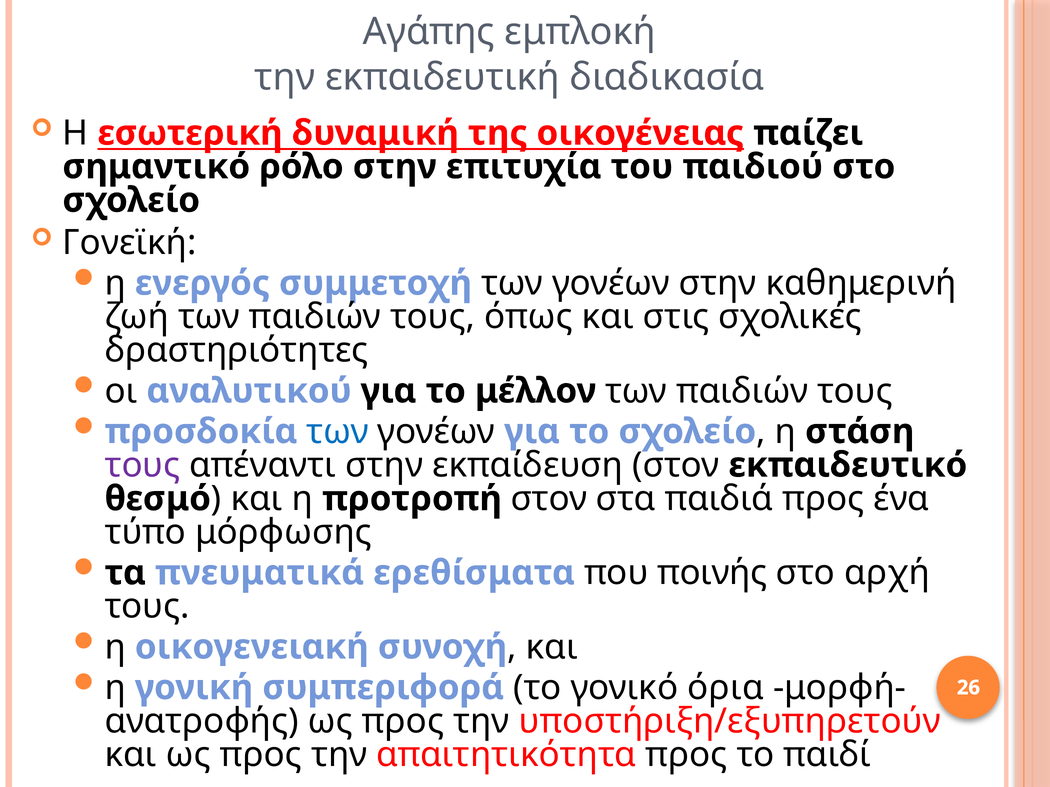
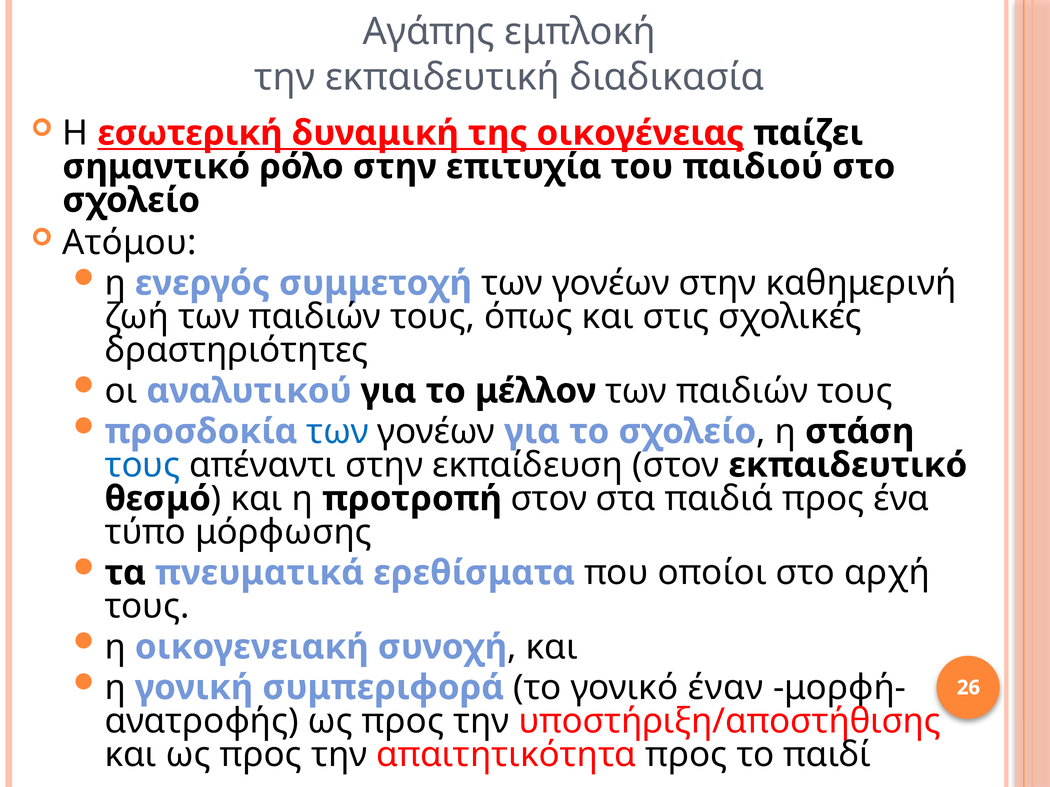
Γονεϊκή: Γονεϊκή -> Ατόμου
τους at (142, 465) colour: purple -> blue
ποινής: ποινής -> οποίοι
όρια: όρια -> έναν
υποστήριξη/εξυπηρετούν: υποστήριξη/εξυπηρετούν -> υποστήριξη/αποστήθισης
